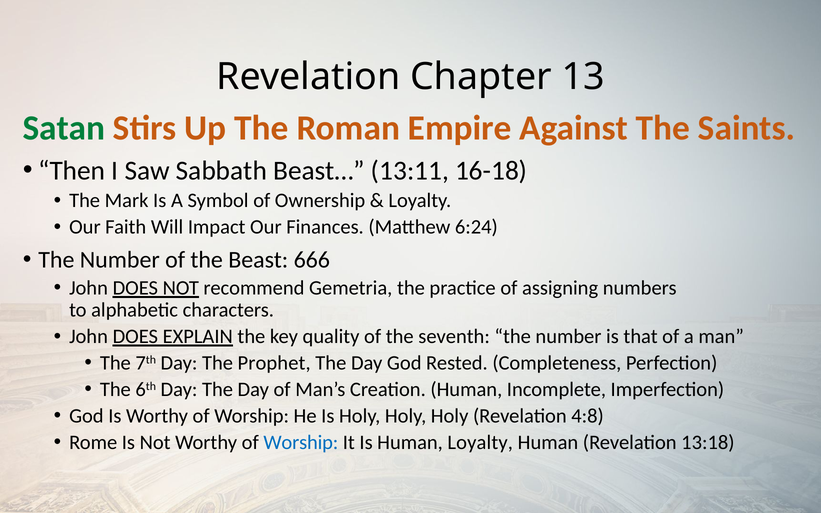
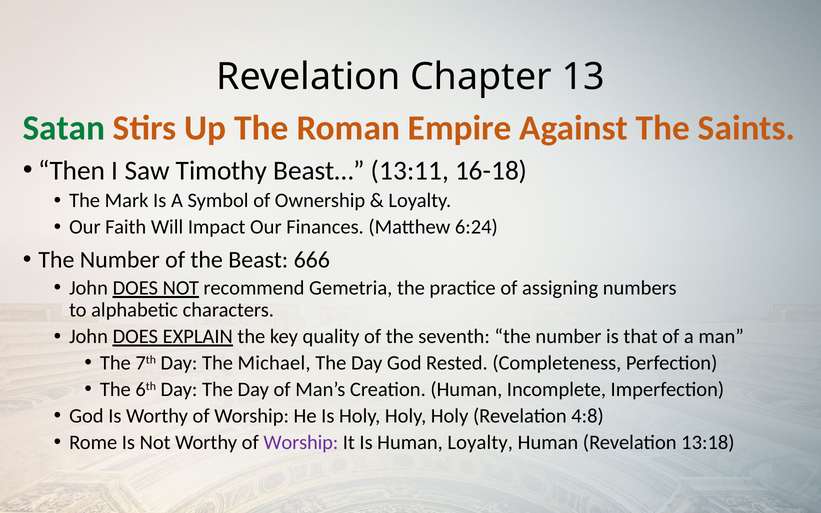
Sabbath: Sabbath -> Timothy
Prophet: Prophet -> Michael
Worship at (301, 442) colour: blue -> purple
